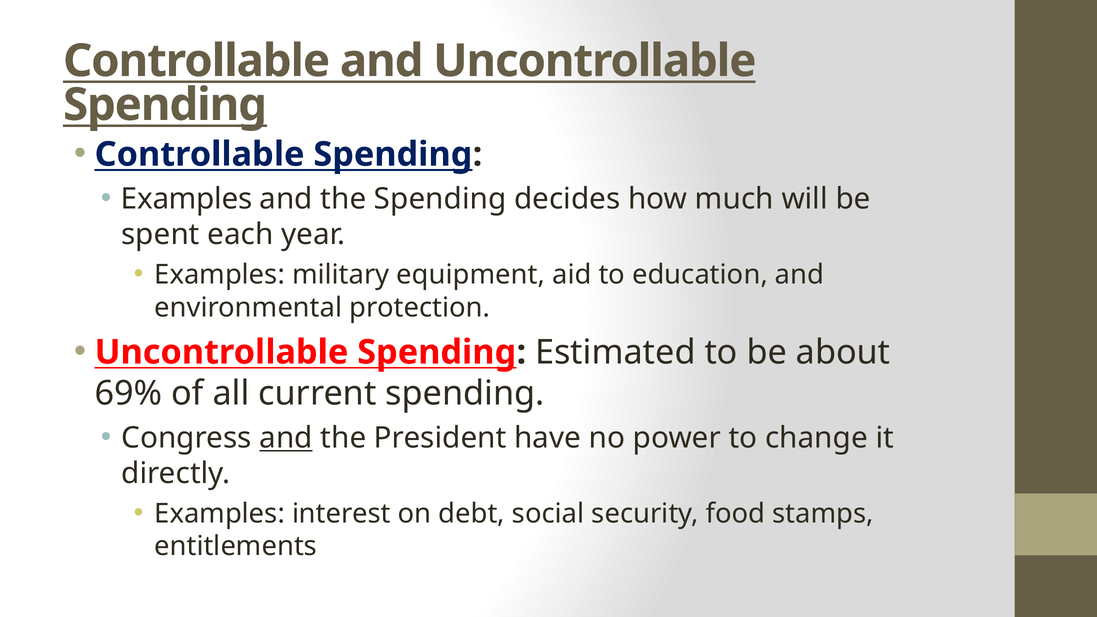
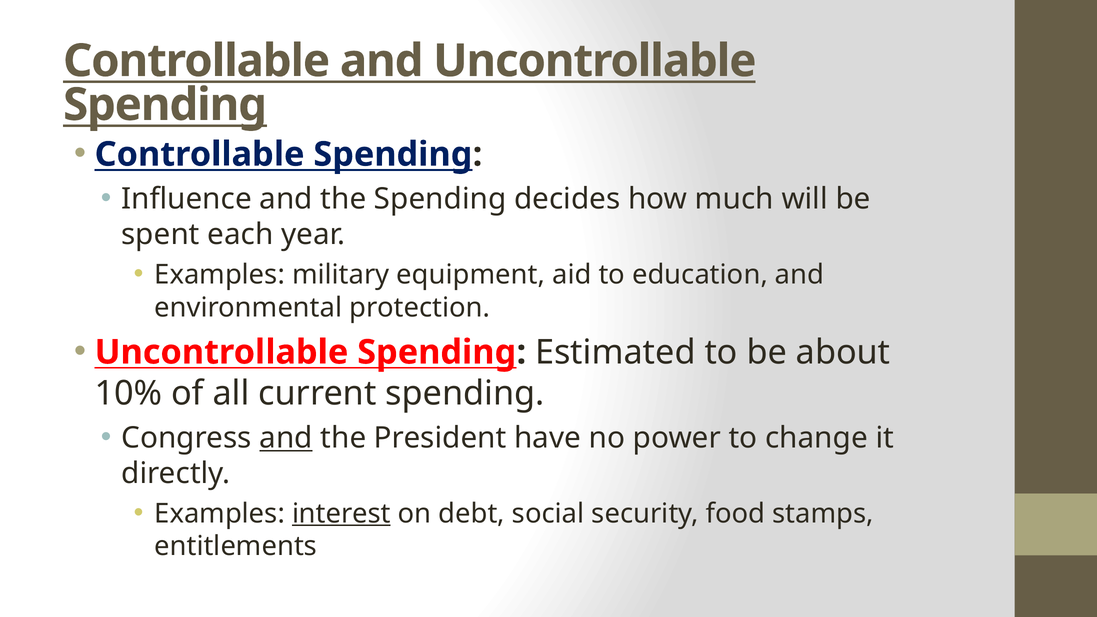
Examples at (187, 199): Examples -> Influence
69%: 69% -> 10%
interest underline: none -> present
